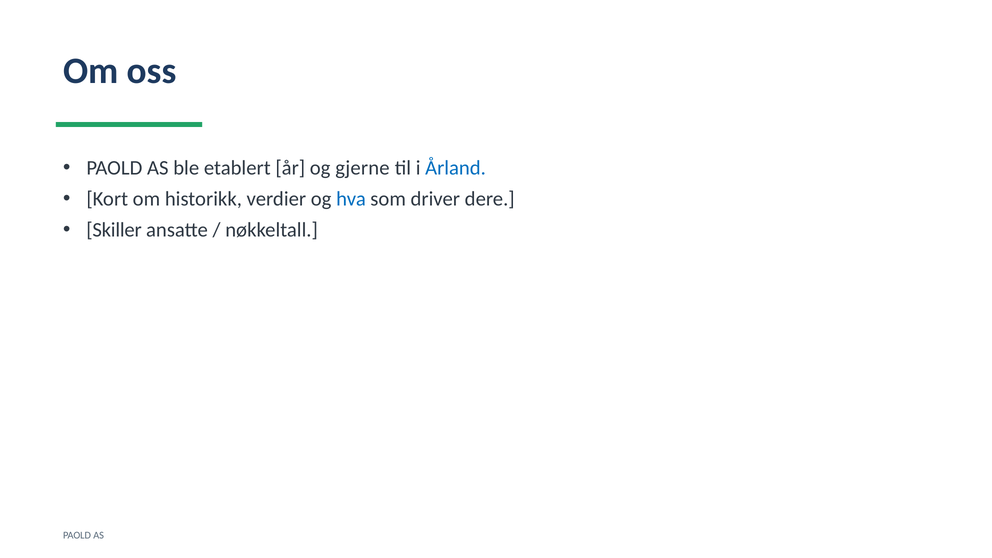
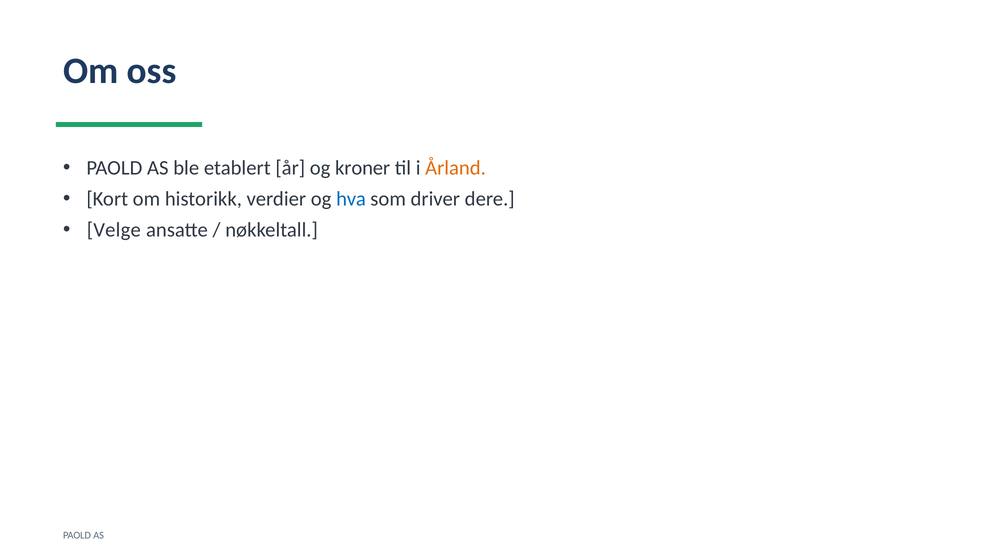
gjerne: gjerne -> kroner
Årland colour: blue -> orange
Skiller: Skiller -> Velge
